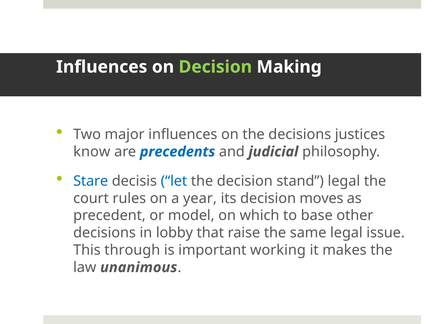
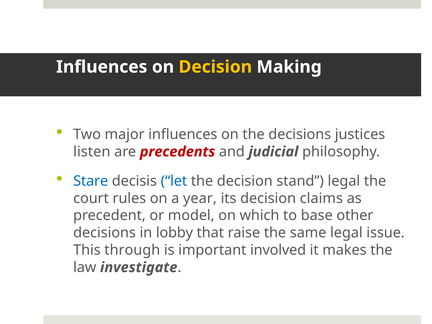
Decision at (215, 67) colour: light green -> yellow
know: know -> listen
precedents colour: blue -> red
moves: moves -> claims
working: working -> involved
unanimous: unanimous -> investigate
